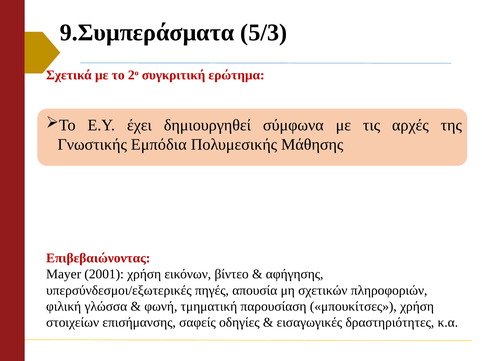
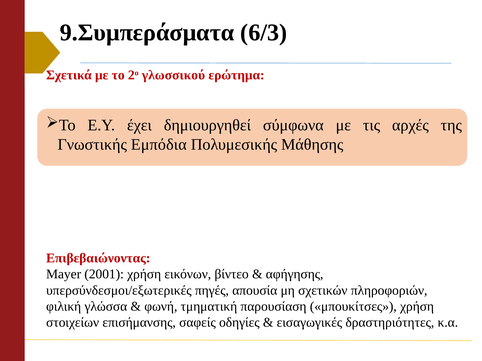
5/3: 5/3 -> 6/3
συγκριτική: συγκριτική -> γλωσσικού
